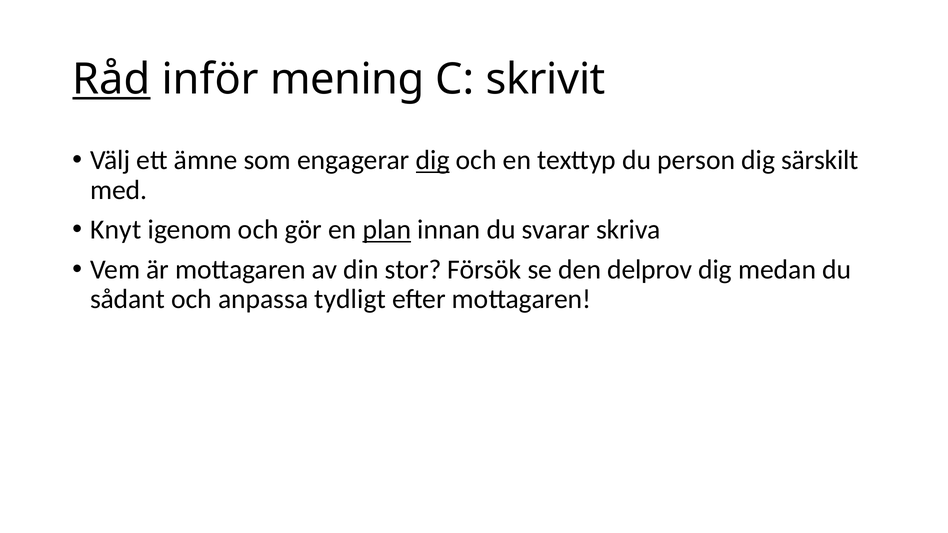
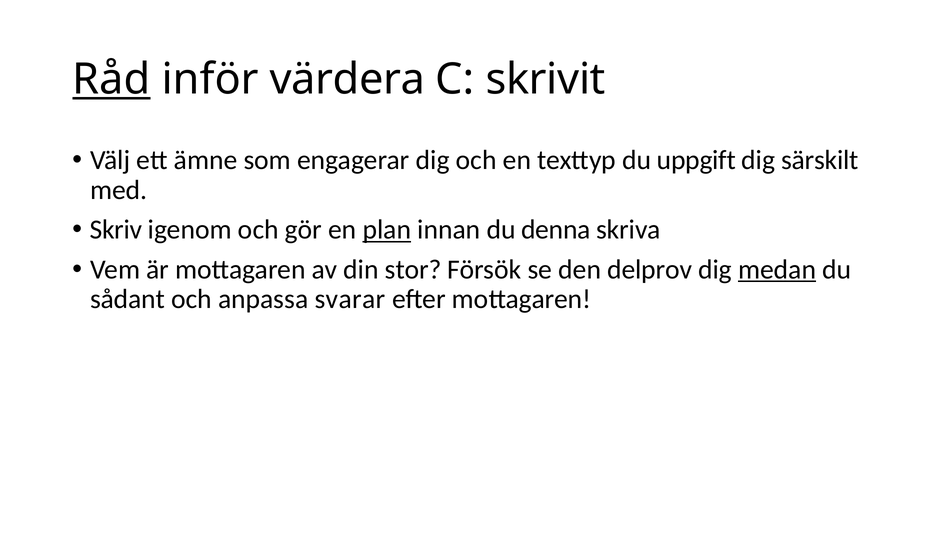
mening: mening -> värdera
dig at (433, 160) underline: present -> none
person: person -> uppgift
Knyt: Knyt -> Skriv
svarar: svarar -> denna
medan underline: none -> present
tydligt: tydligt -> svarar
